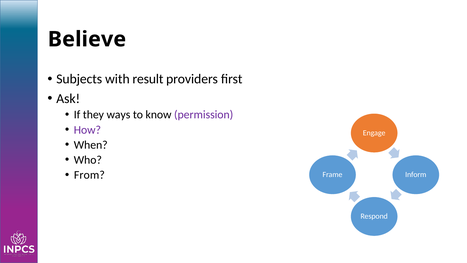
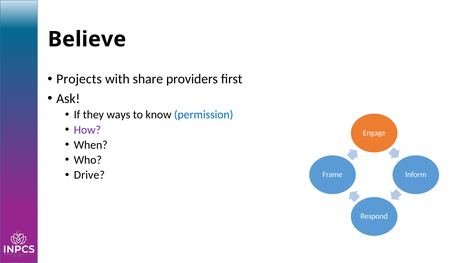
Subjects: Subjects -> Projects
result: result -> share
permission colour: purple -> blue
From: From -> Drive
